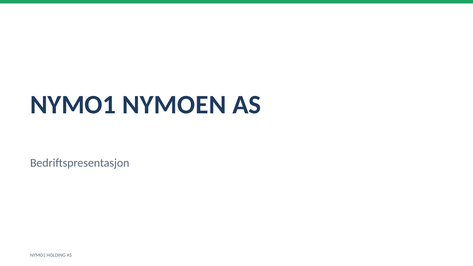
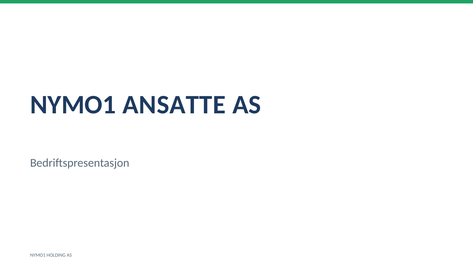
NYMOEN: NYMOEN -> ANSATTE
